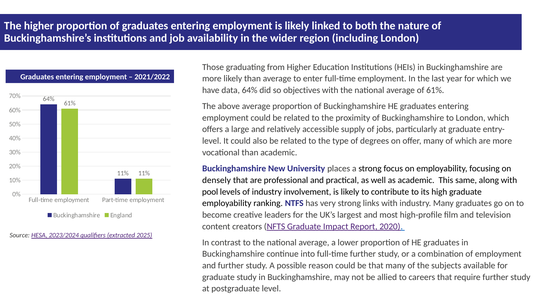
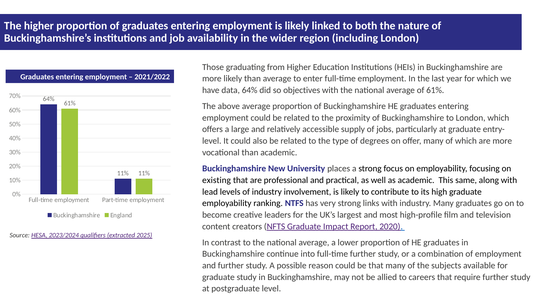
densely: densely -> existing
pool: pool -> lead
